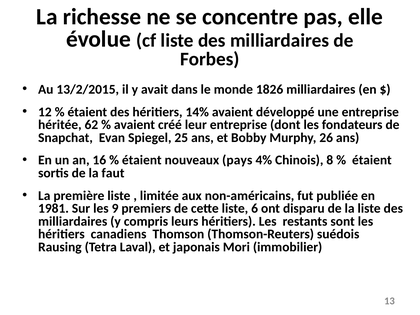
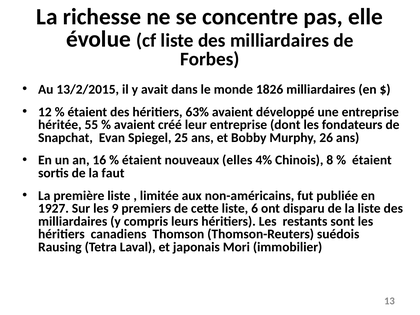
14%: 14% -> 63%
62: 62 -> 55
pays: pays -> elles
1981: 1981 -> 1927
